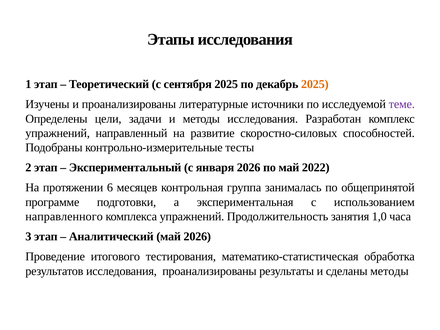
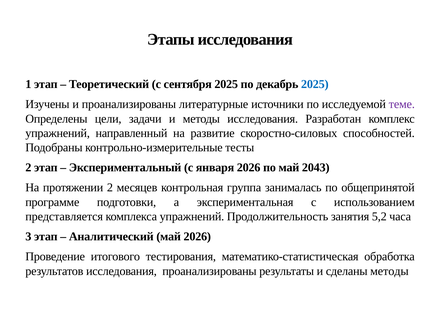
2025 at (315, 84) colour: orange -> blue
2022: 2022 -> 2043
протяжении 6: 6 -> 2
направленного: направленного -> представляется
1,0: 1,0 -> 5,2
